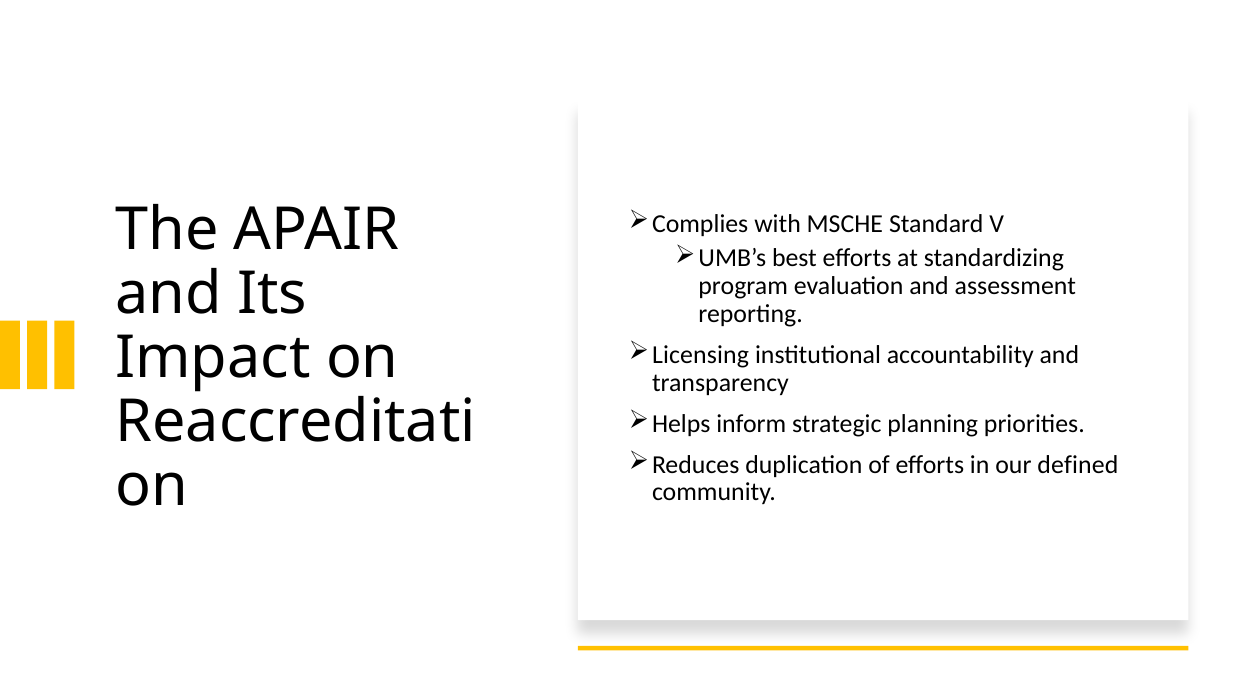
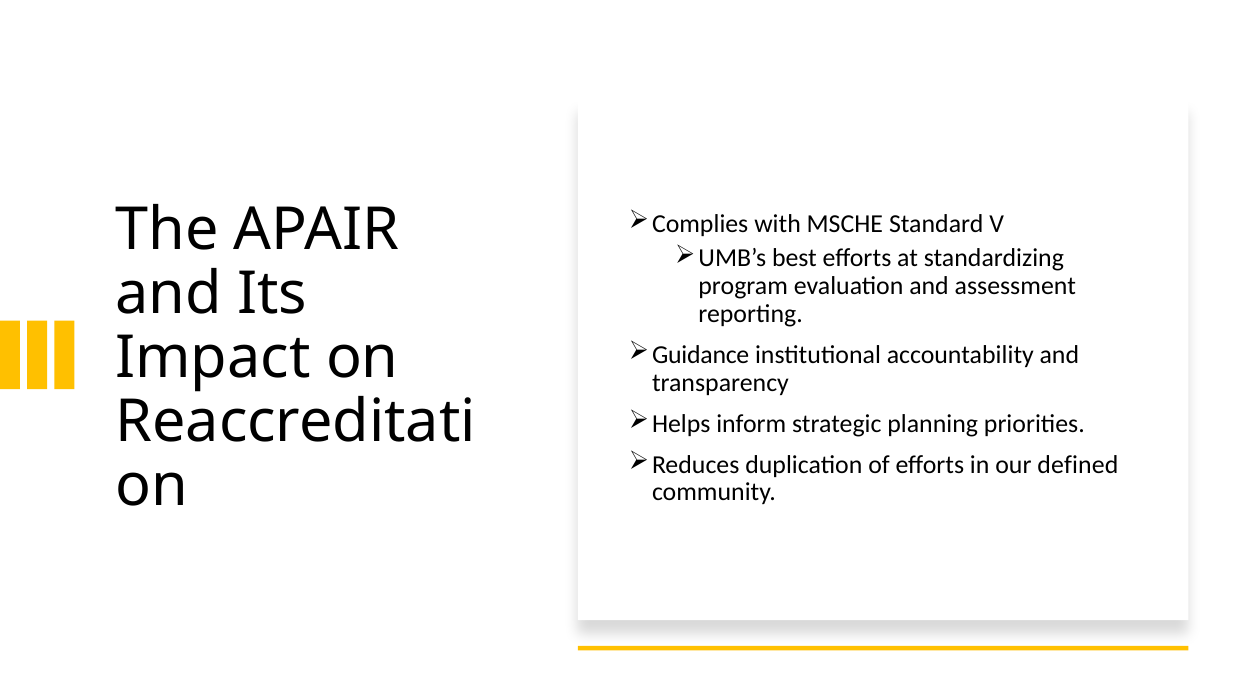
Licensing: Licensing -> Guidance
